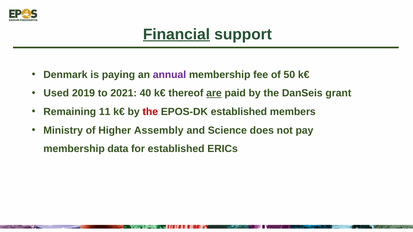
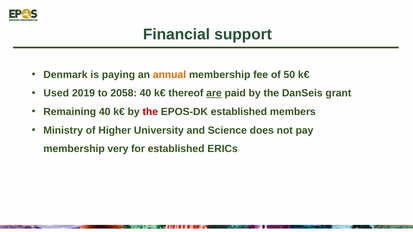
Financial underline: present -> none
annual colour: purple -> orange
2021: 2021 -> 2058
Remaining 11: 11 -> 40
Assembly: Assembly -> University
data: data -> very
